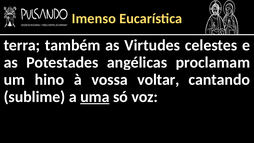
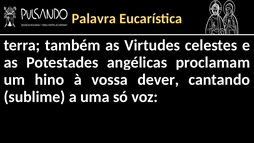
Imenso: Imenso -> Palavra
voltar: voltar -> dever
uma underline: present -> none
